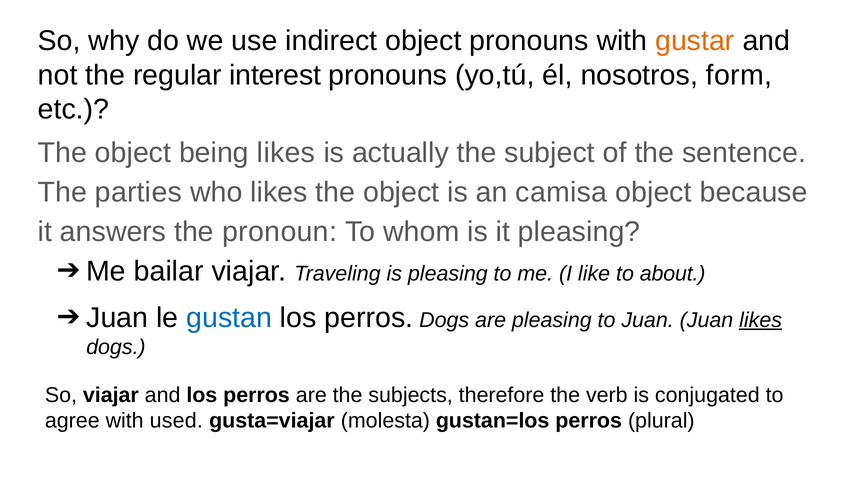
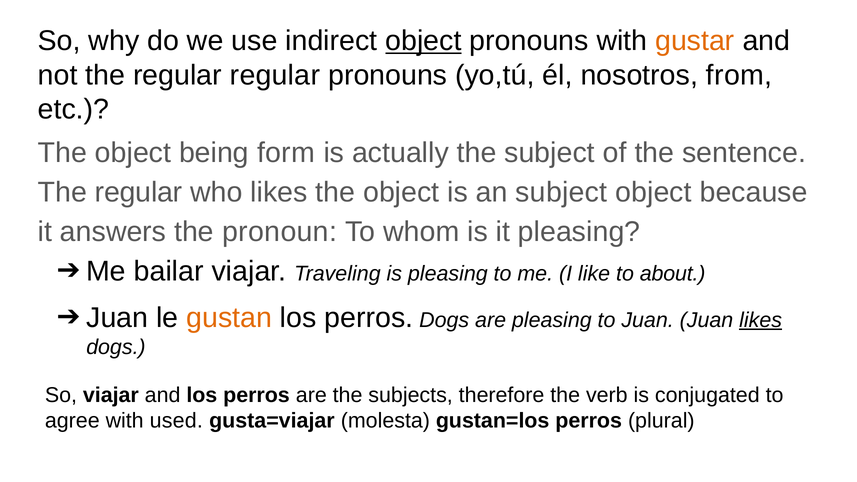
object at (423, 41) underline: none -> present
regular interest: interest -> regular
form: form -> from
being likes: likes -> form
parties at (138, 193): parties -> regular
an camisa: camisa -> subject
gustan colour: blue -> orange
